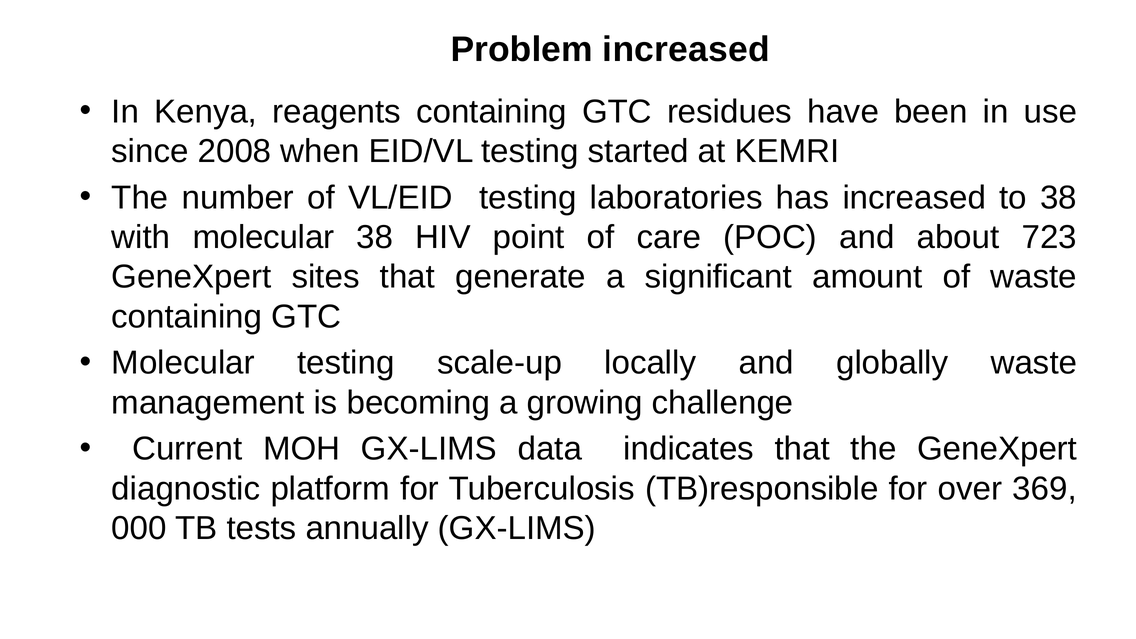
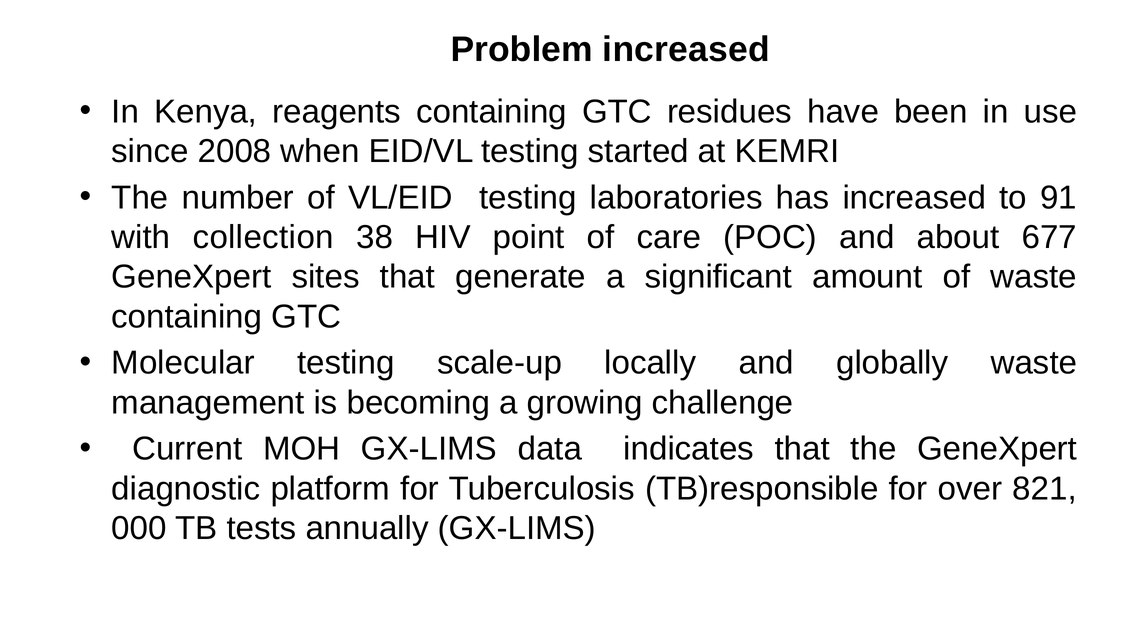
to 38: 38 -> 91
with molecular: molecular -> collection
723: 723 -> 677
369: 369 -> 821
